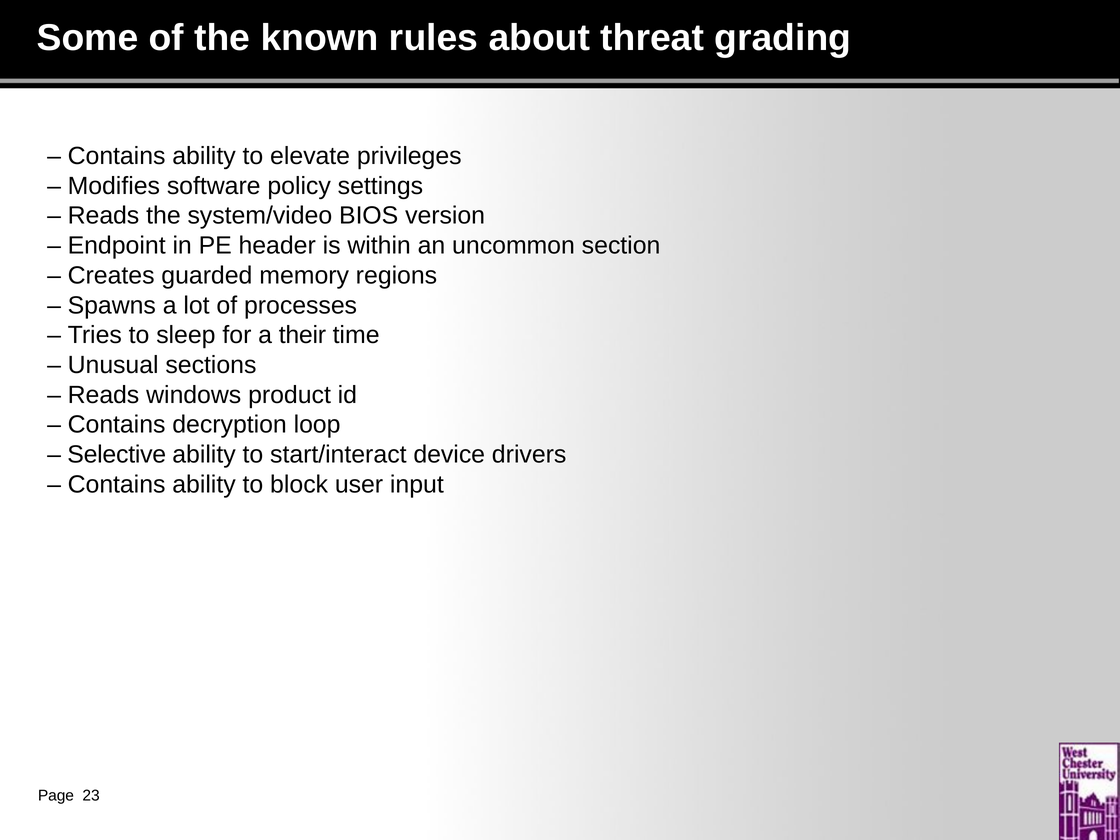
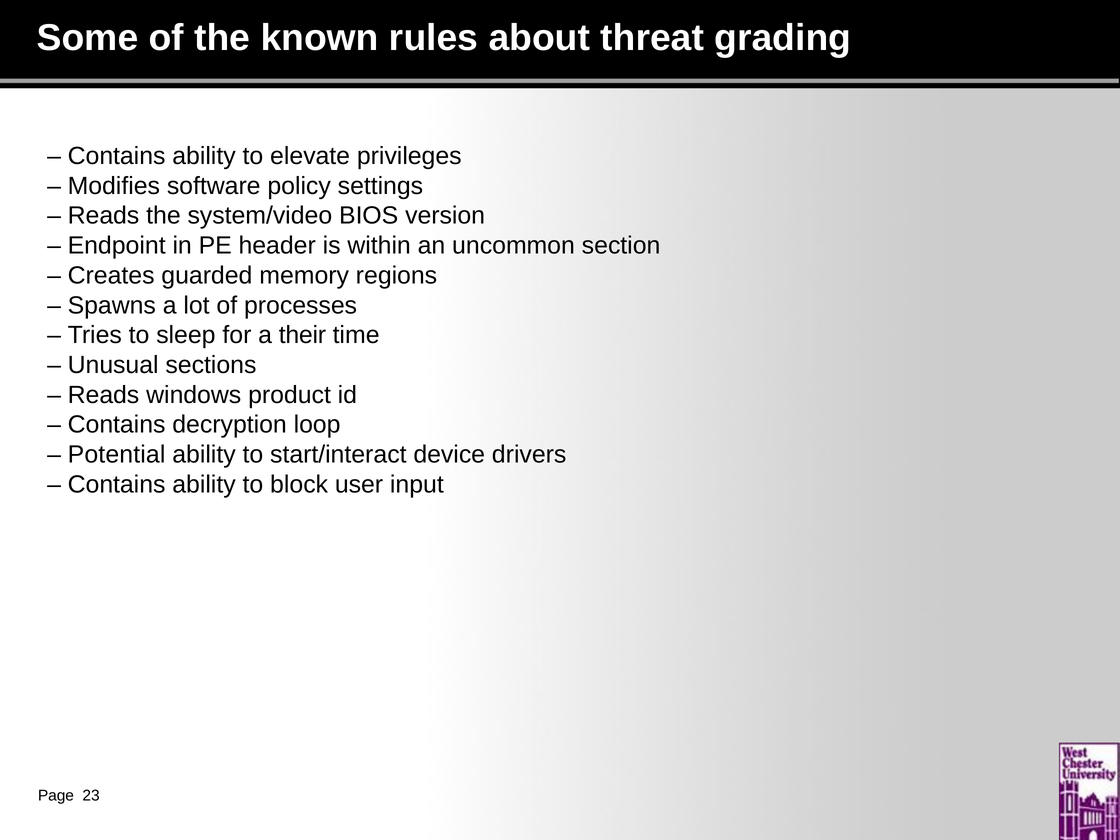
Selective: Selective -> Potential
